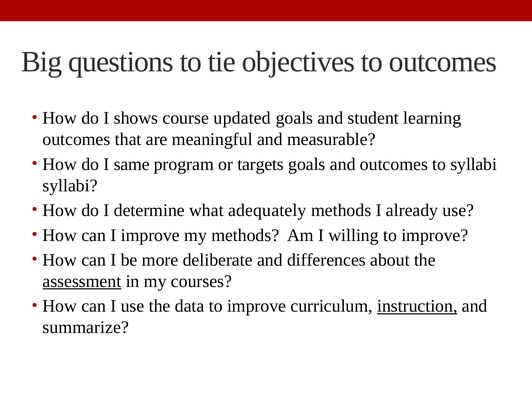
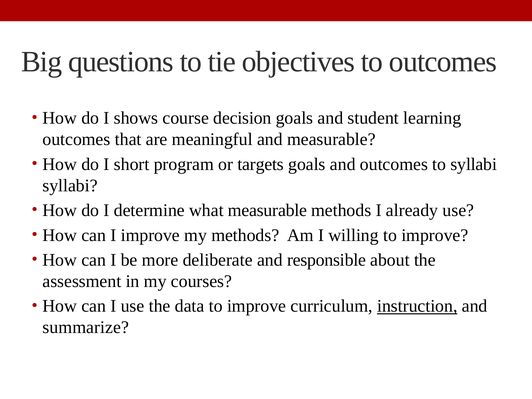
updated: updated -> decision
same: same -> short
what adequately: adequately -> measurable
differences: differences -> responsible
assessment underline: present -> none
